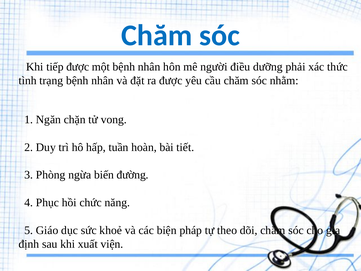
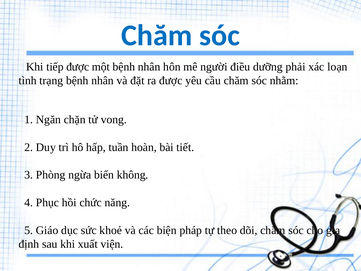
thức: thức -> loạn
đường: đường -> không
